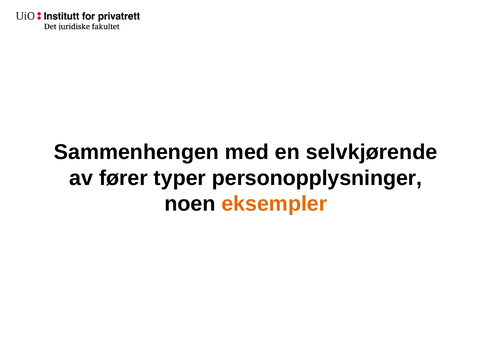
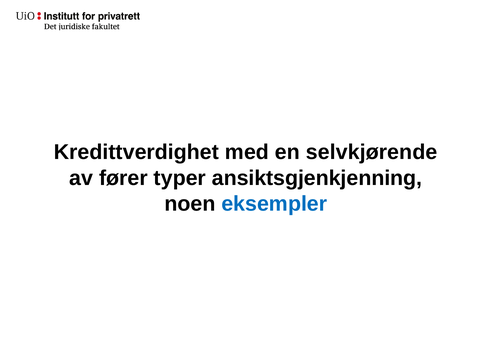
Sammenhengen: Sammenhengen -> Kredittverdighet
personopplysninger: personopplysninger -> ansiktsgjenkjenning
eksempler colour: orange -> blue
